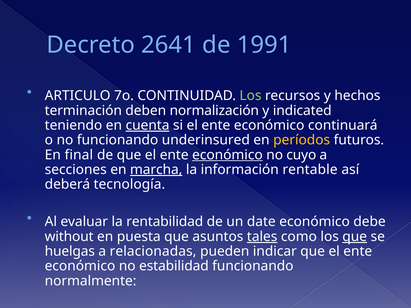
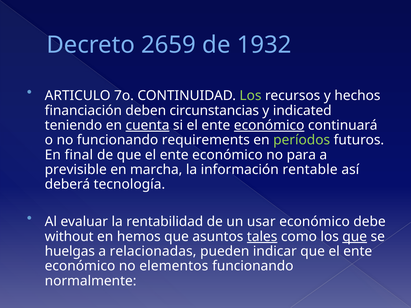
2641: 2641 -> 2659
1991: 1991 -> 1932
terminación: terminación -> financiación
normalización: normalización -> circunstancias
económico at (269, 125) underline: none -> present
underinsured: underinsured -> requirements
períodos colour: yellow -> light green
económico at (227, 155) underline: present -> none
cuyo: cuyo -> para
secciones: secciones -> previsible
marcha underline: present -> none
date: date -> usar
puesta: puesta -> hemos
estabilidad: estabilidad -> elementos
